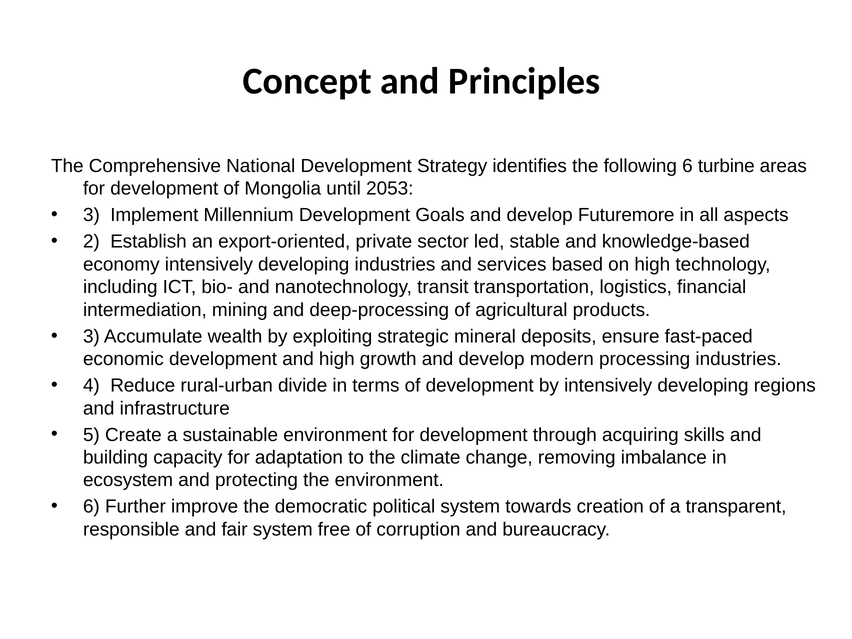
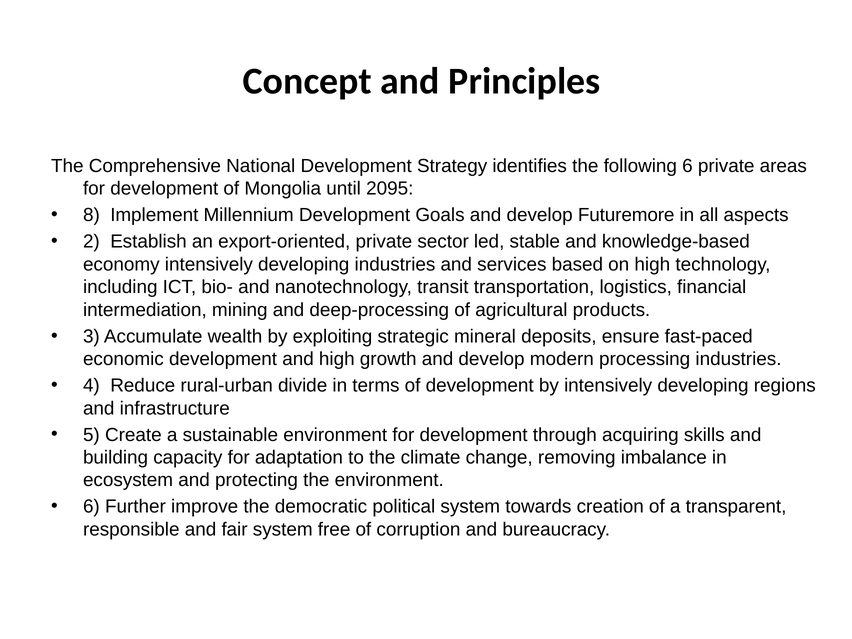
6 turbine: turbine -> private
2053: 2053 -> 2095
3 at (91, 215): 3 -> 8
